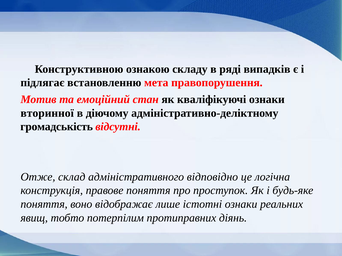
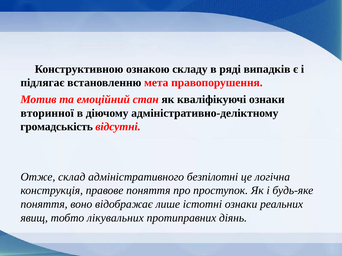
відповідно: відповідно -> безпілотні
потерпілим: потерпілим -> лікувальних
